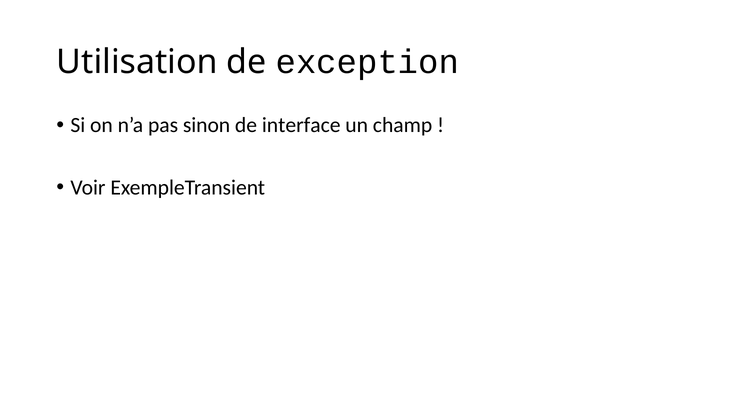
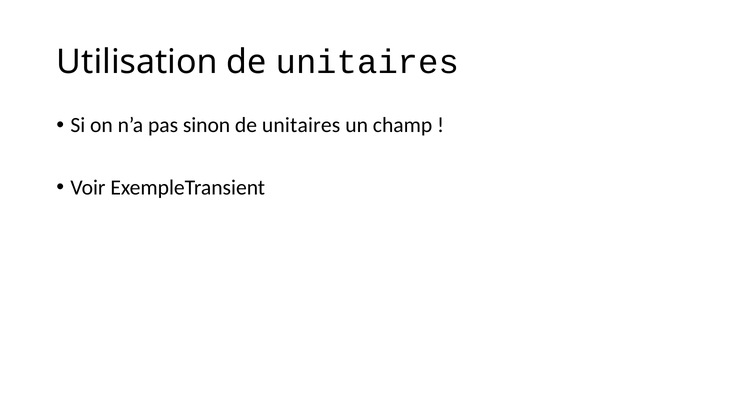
Utilisation de exception: exception -> unitaires
interface at (301, 125): interface -> unitaires
